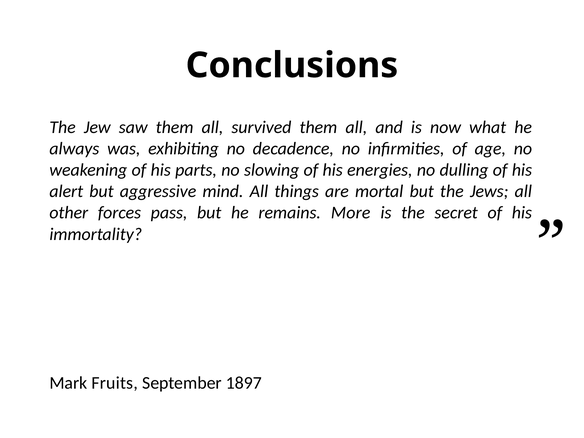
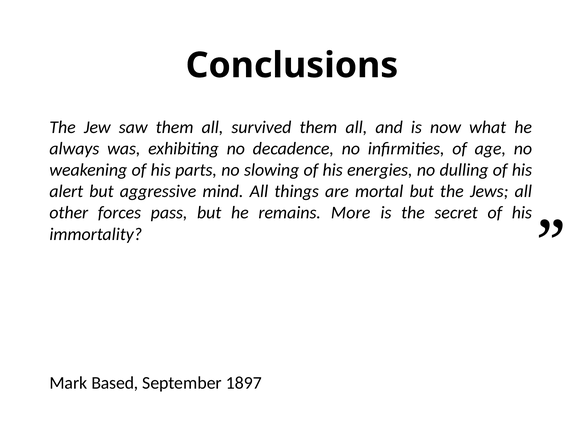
Fruits: Fruits -> Based
